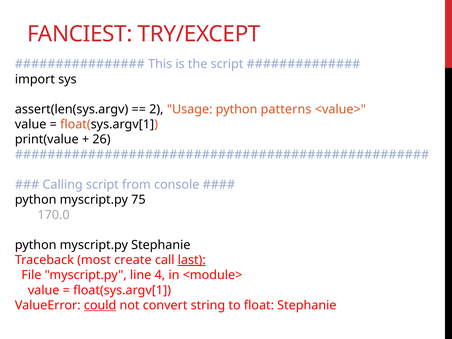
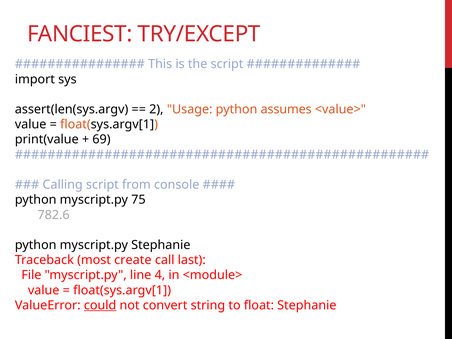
patterns: patterns -> assumes
26: 26 -> 69
170.0: 170.0 -> 782.6
last underline: present -> none
